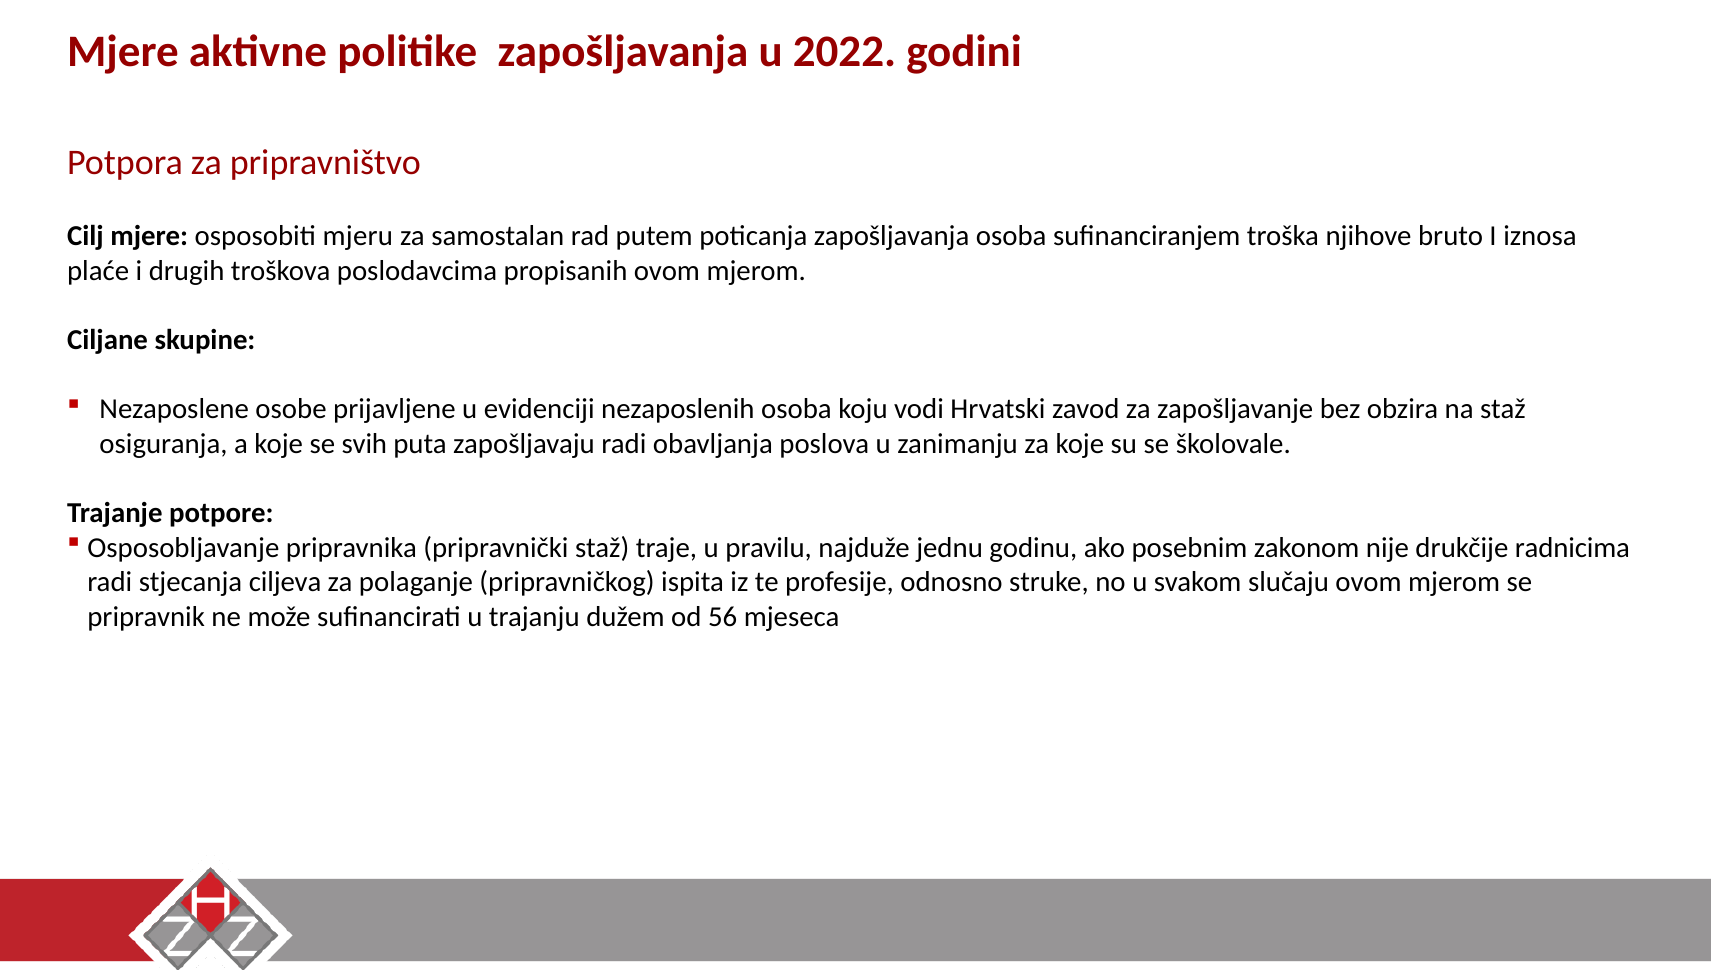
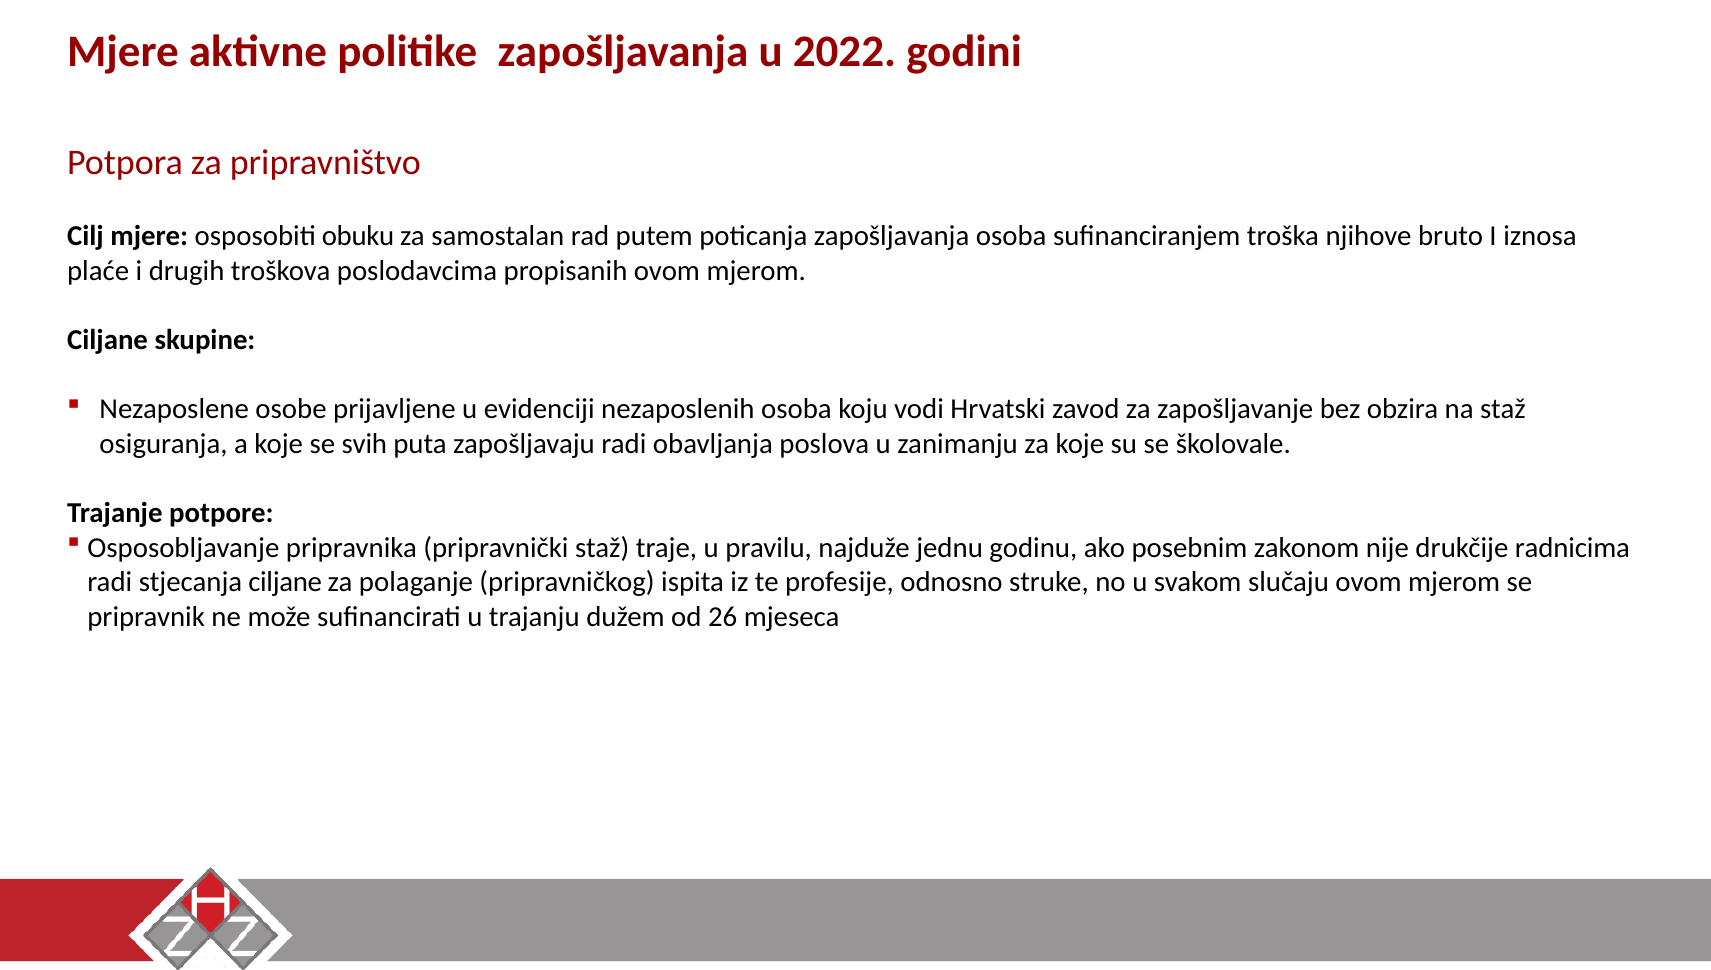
mjeru: mjeru -> obuku
stjecanja ciljeva: ciljeva -> ciljane
56: 56 -> 26
